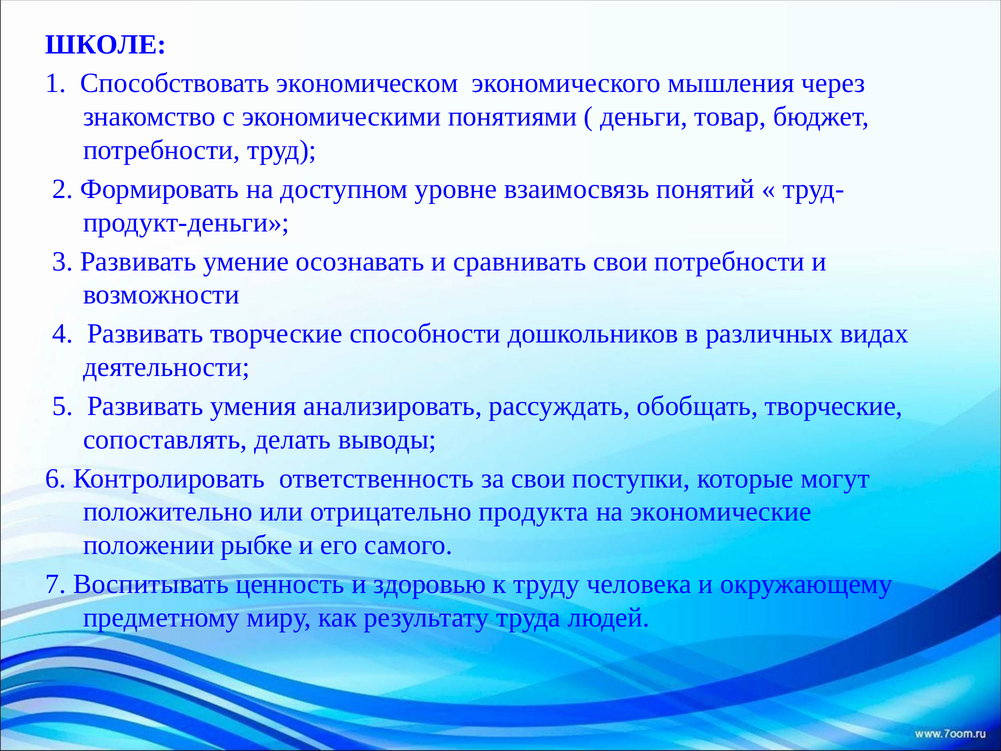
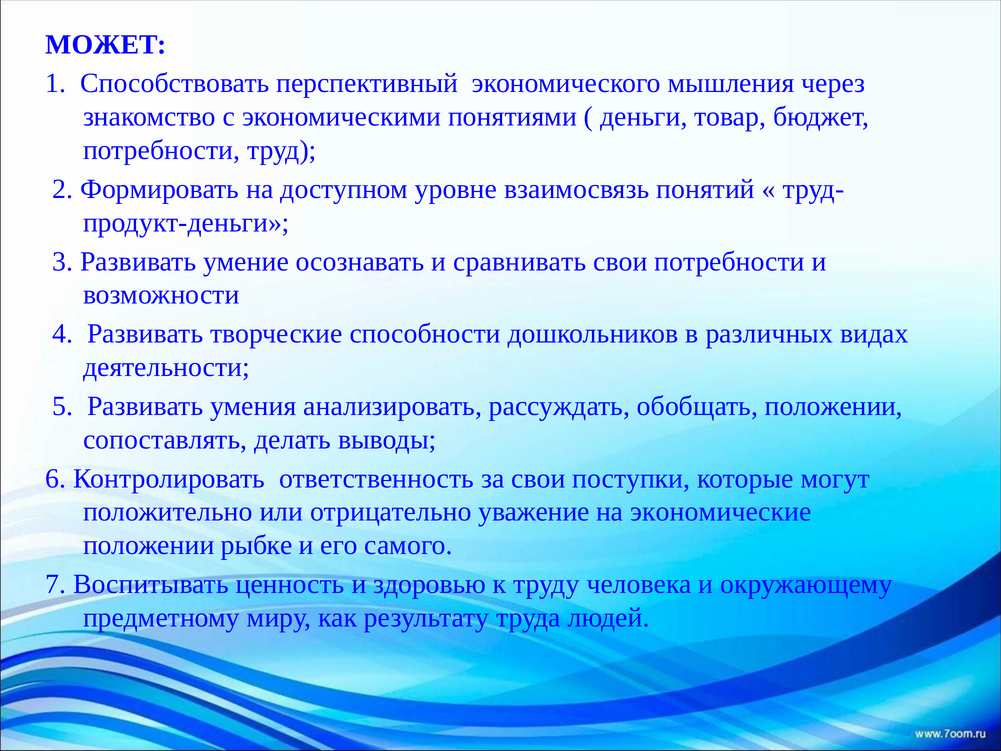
ШКОЛЕ: ШКОЛЕ -> МОЖЕТ
экономическом: экономическом -> перспективный
обобщать творческие: творческие -> положении
продукта: продукта -> уважение
